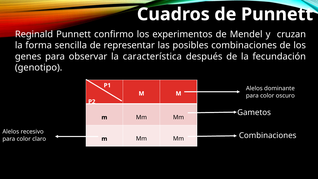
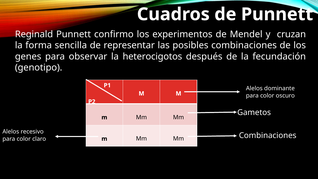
característica: característica -> heterocigotos
